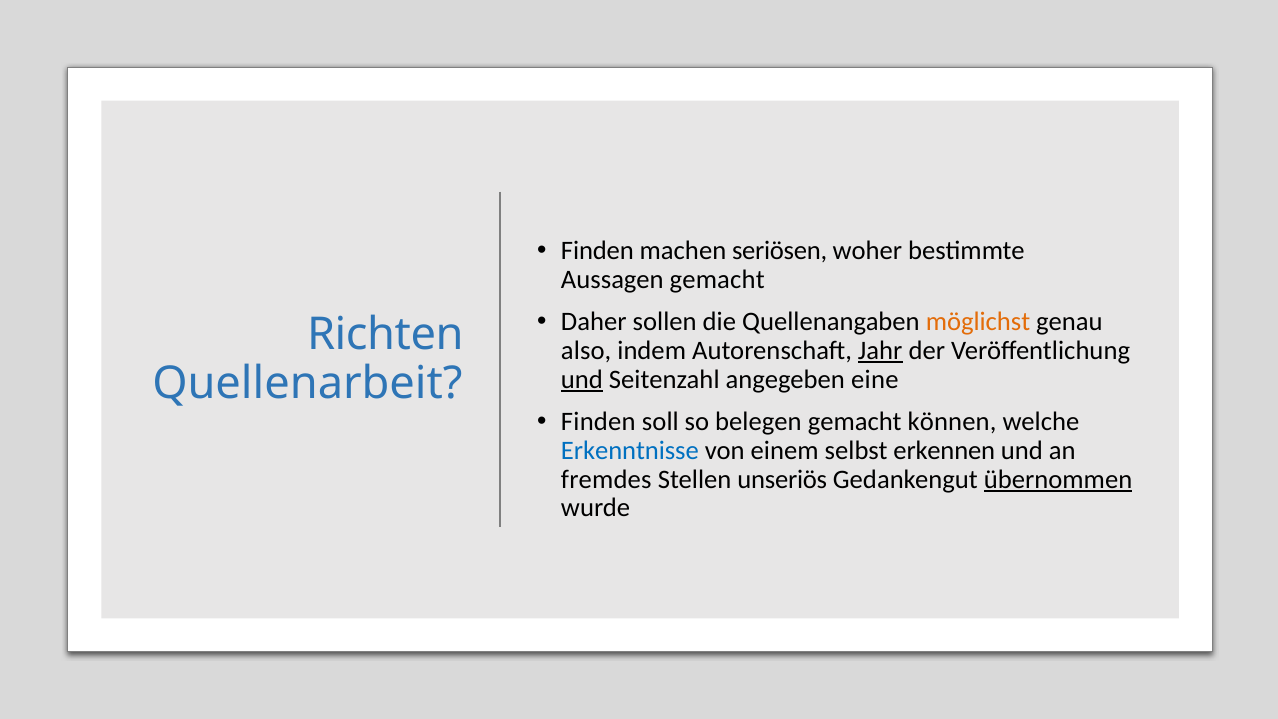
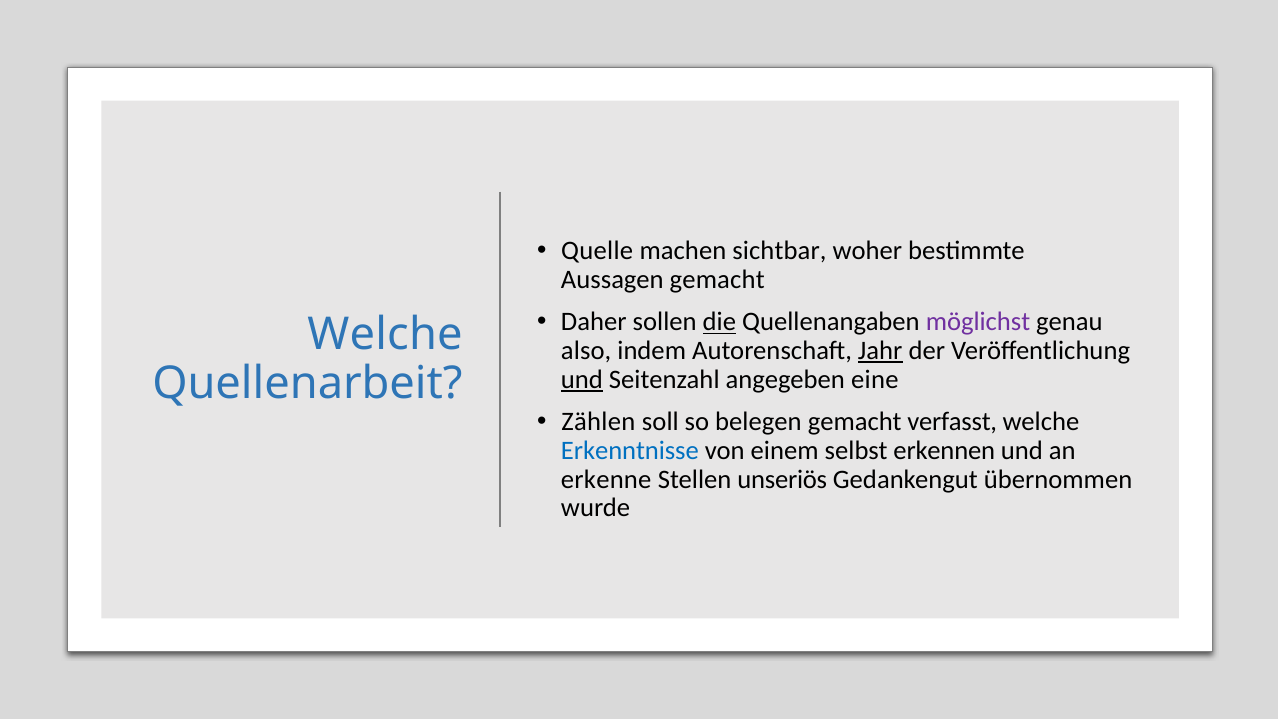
Finden at (597, 251): Finden -> Quelle
seriösen: seriösen -> sichtbar
die underline: none -> present
möglichst colour: orange -> purple
Richten at (385, 335): Richten -> Welche
Finden at (598, 422): Finden -> Zählen
können: können -> verfasst
fremdes: fremdes -> erkenne
übernommen underline: present -> none
